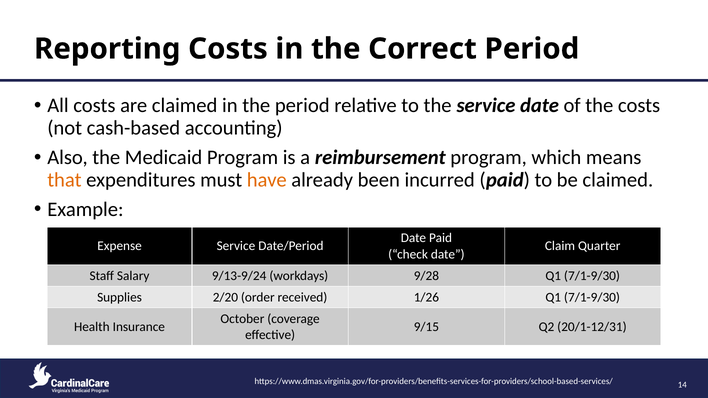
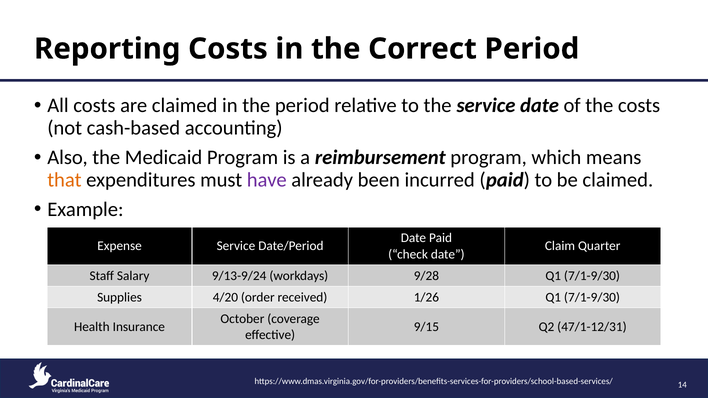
have colour: orange -> purple
2/20: 2/20 -> 4/20
20/1-12/31: 20/1-12/31 -> 47/1-12/31
